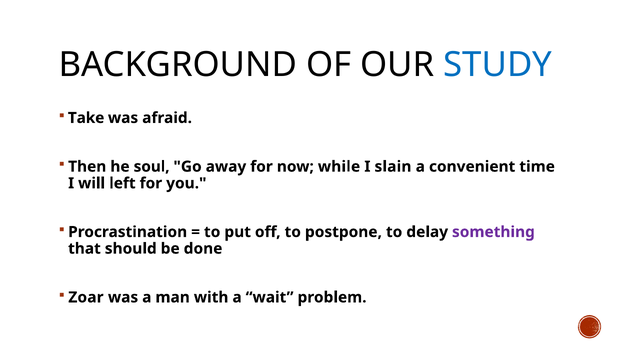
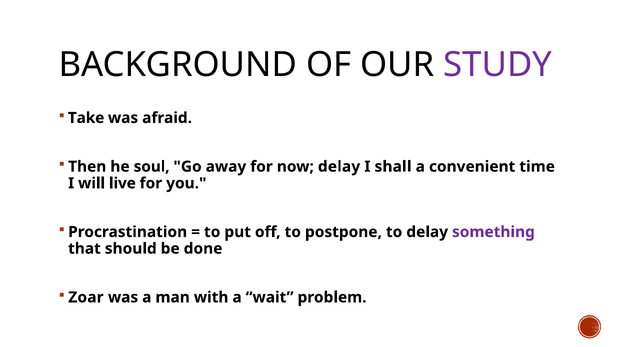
STUDY colour: blue -> purple
now while: while -> delay
slain: slain -> shall
left: left -> live
